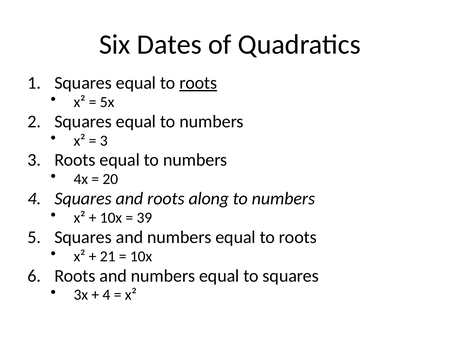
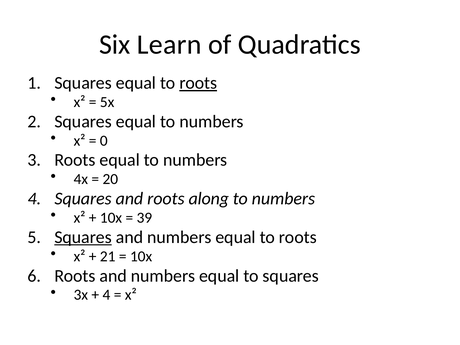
Dates: Dates -> Learn
3 at (104, 141): 3 -> 0
Squares at (83, 237) underline: none -> present
